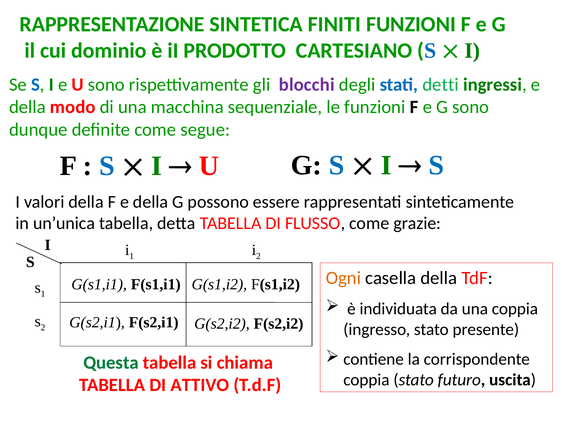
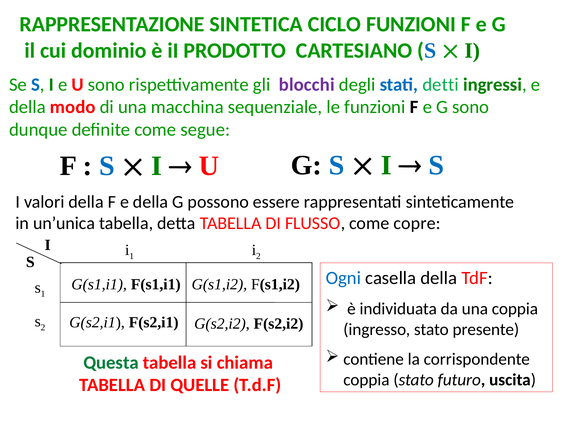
FINITI: FINITI -> CICLO
grazie: grazie -> copre
Ogni colour: orange -> blue
ATTIVO: ATTIVO -> QUELLE
